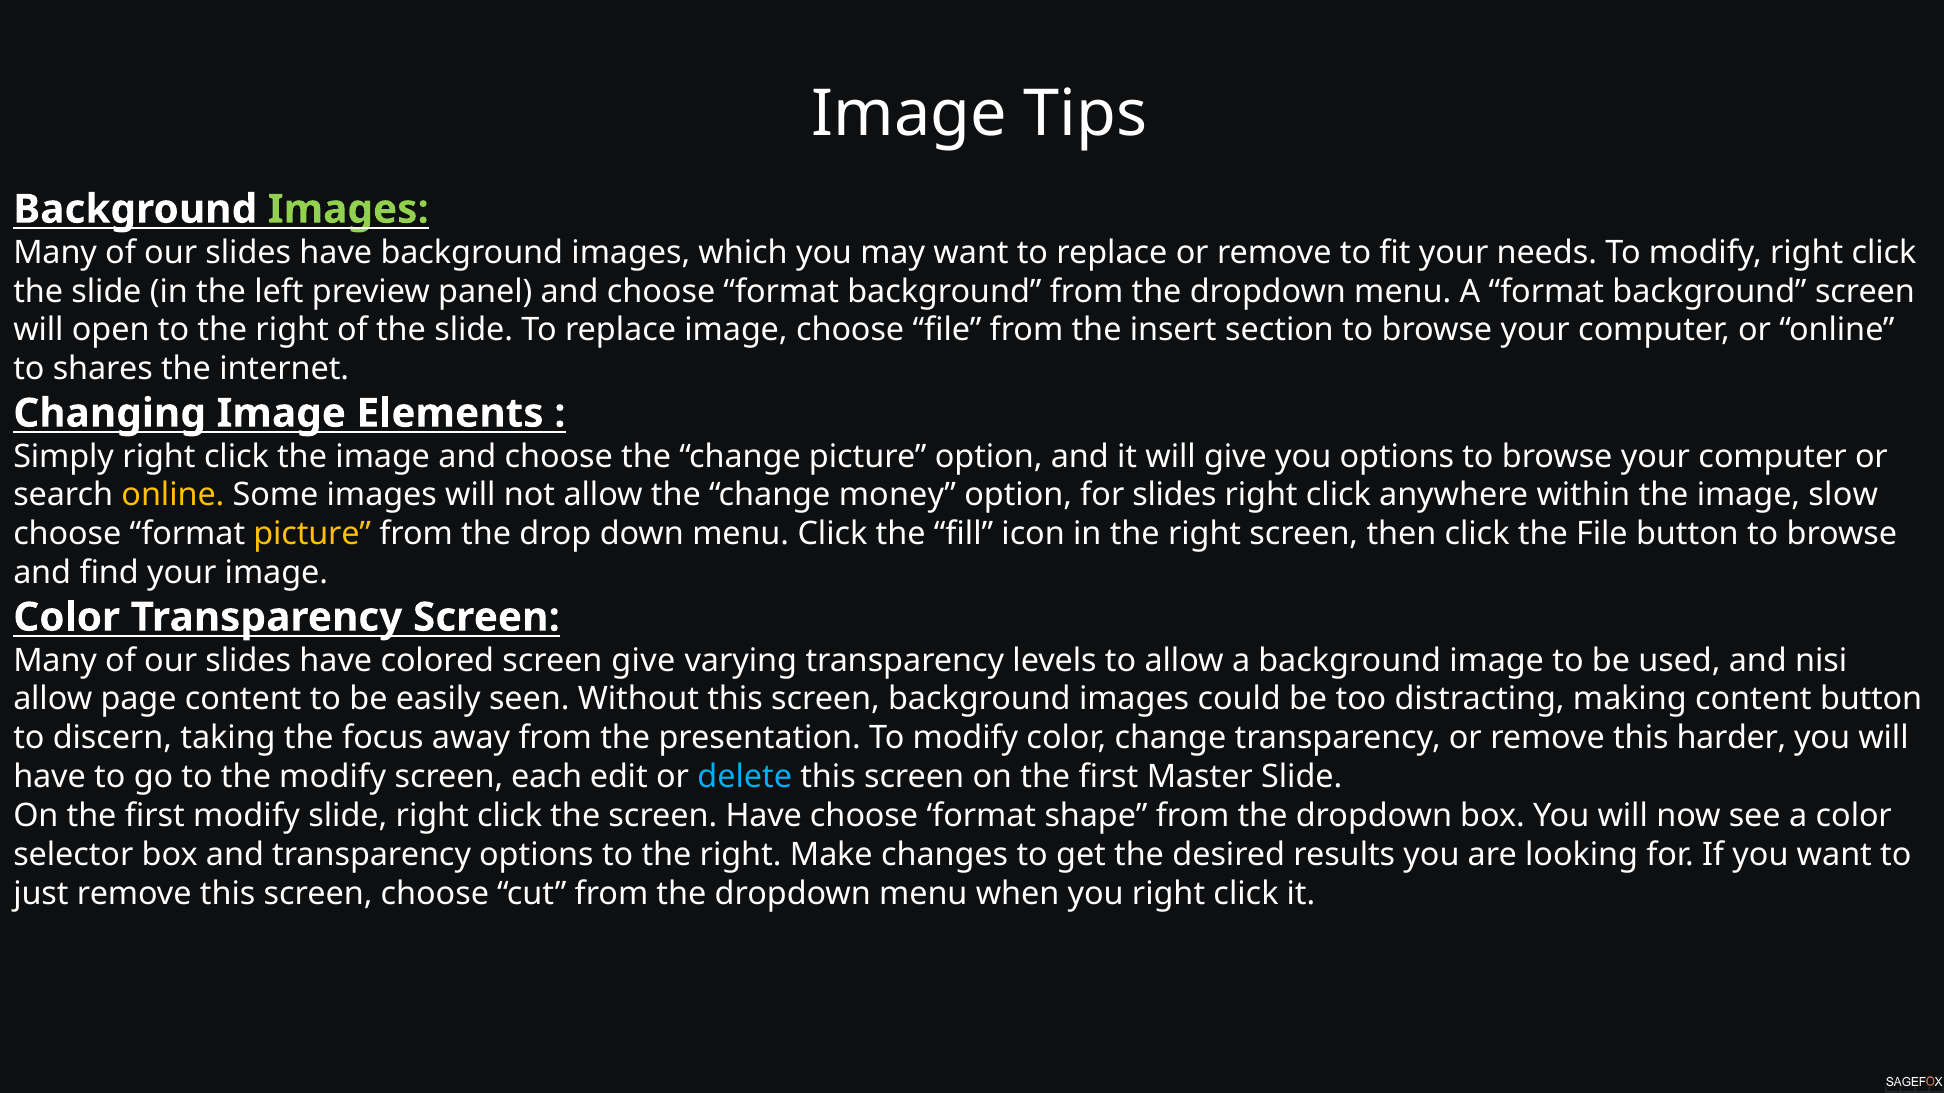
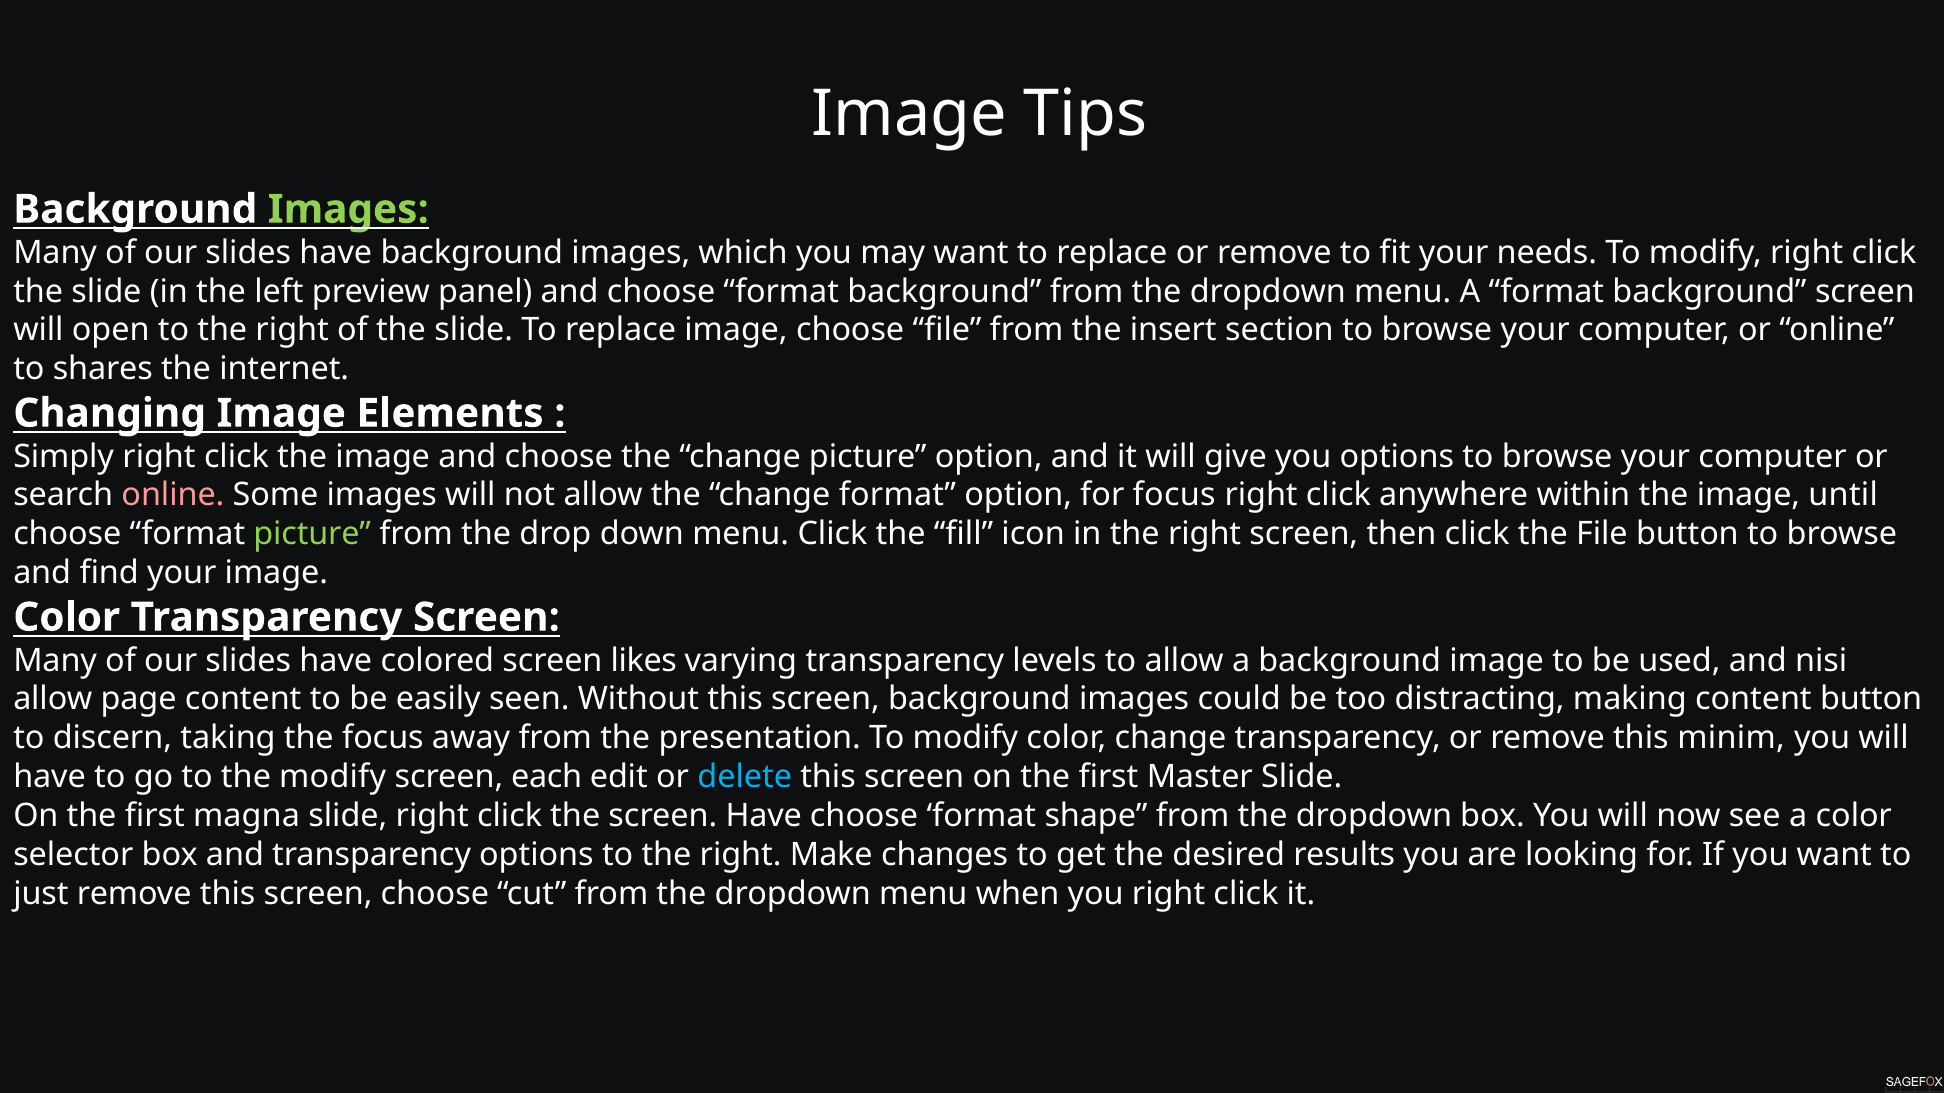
online at (173, 496) colour: yellow -> pink
change money: money -> format
for slides: slides -> focus
slow: slow -> until
picture at (312, 534) colour: yellow -> light green
screen give: give -> likes
harder: harder -> minim
first modify: modify -> magna
